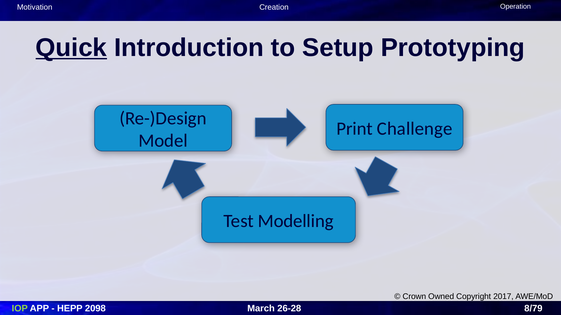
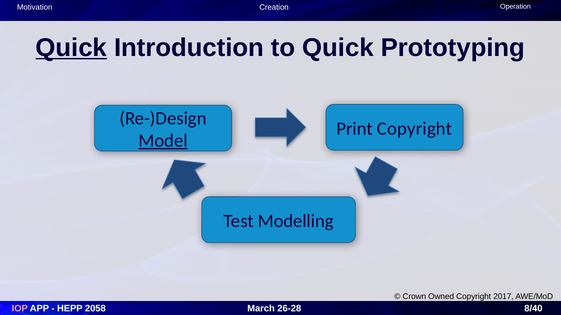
to Setup: Setup -> Quick
Print Challenge: Challenge -> Copyright
Model underline: none -> present
IOP colour: light green -> pink
2098: 2098 -> 2058
8/79: 8/79 -> 8/40
